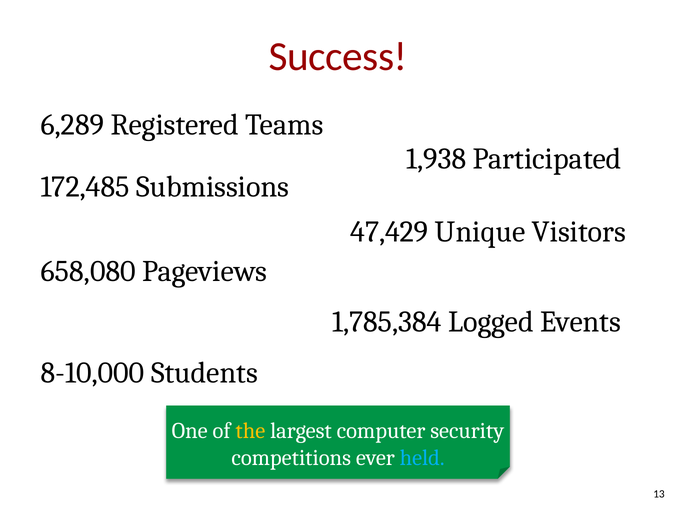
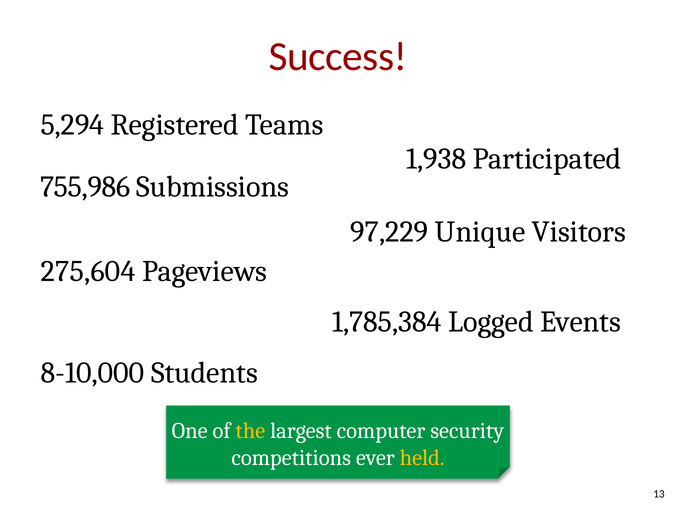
6,289: 6,289 -> 5,294
172,485: 172,485 -> 755,986
47,429: 47,429 -> 97,229
658,080: 658,080 -> 275,604
held colour: light blue -> yellow
